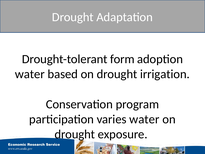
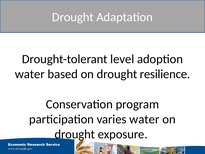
form: form -> level
irrigation: irrigation -> resilience
